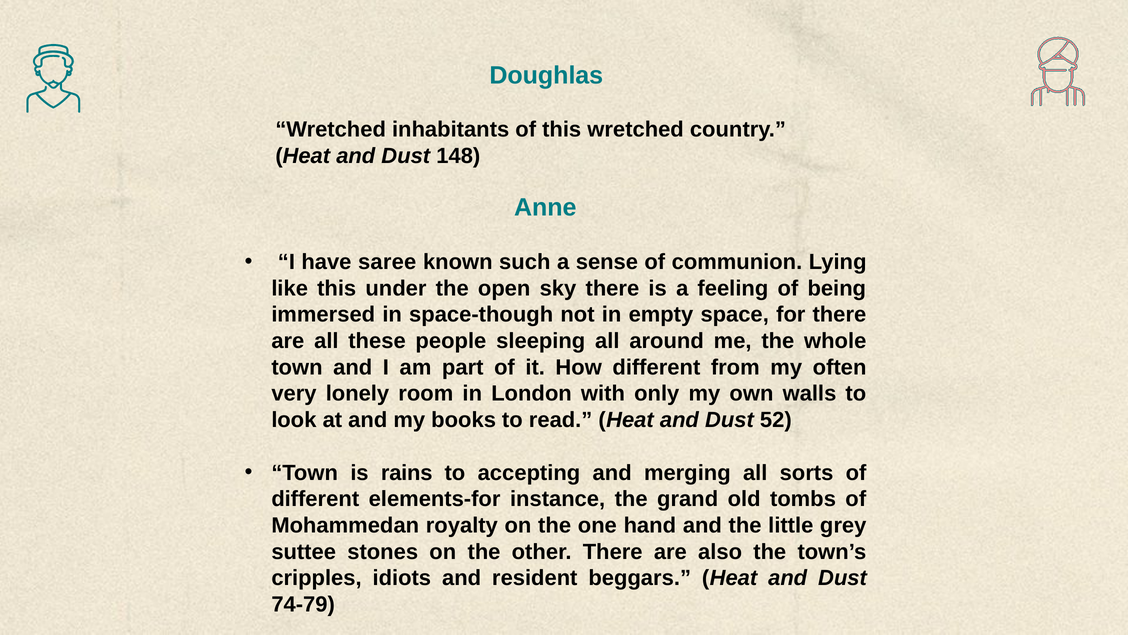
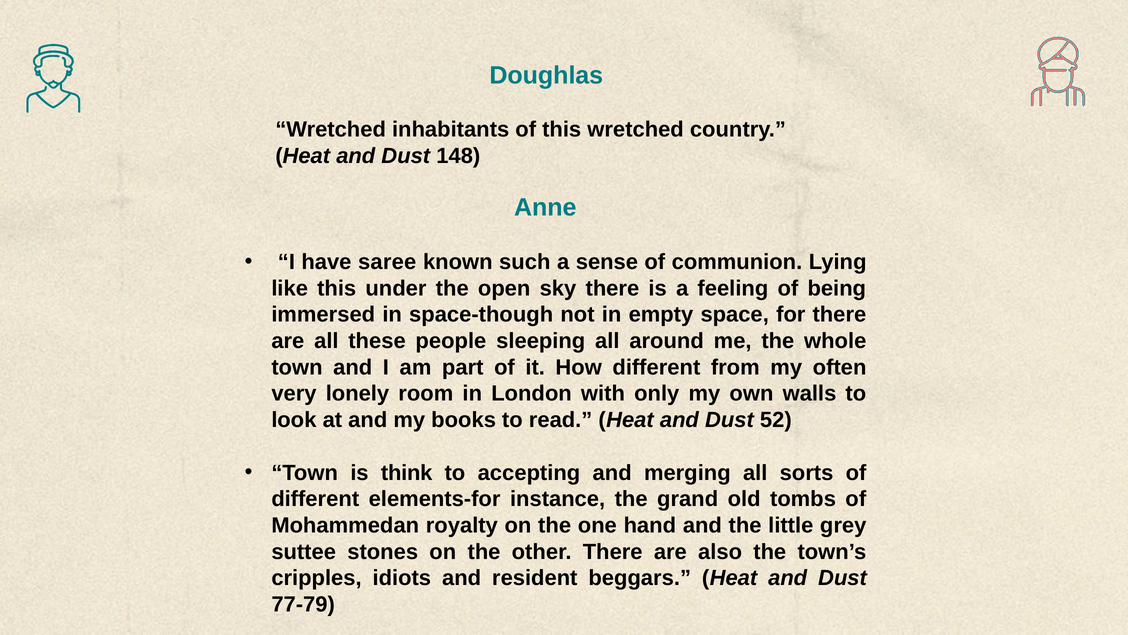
rains: rains -> think
74-79: 74-79 -> 77-79
